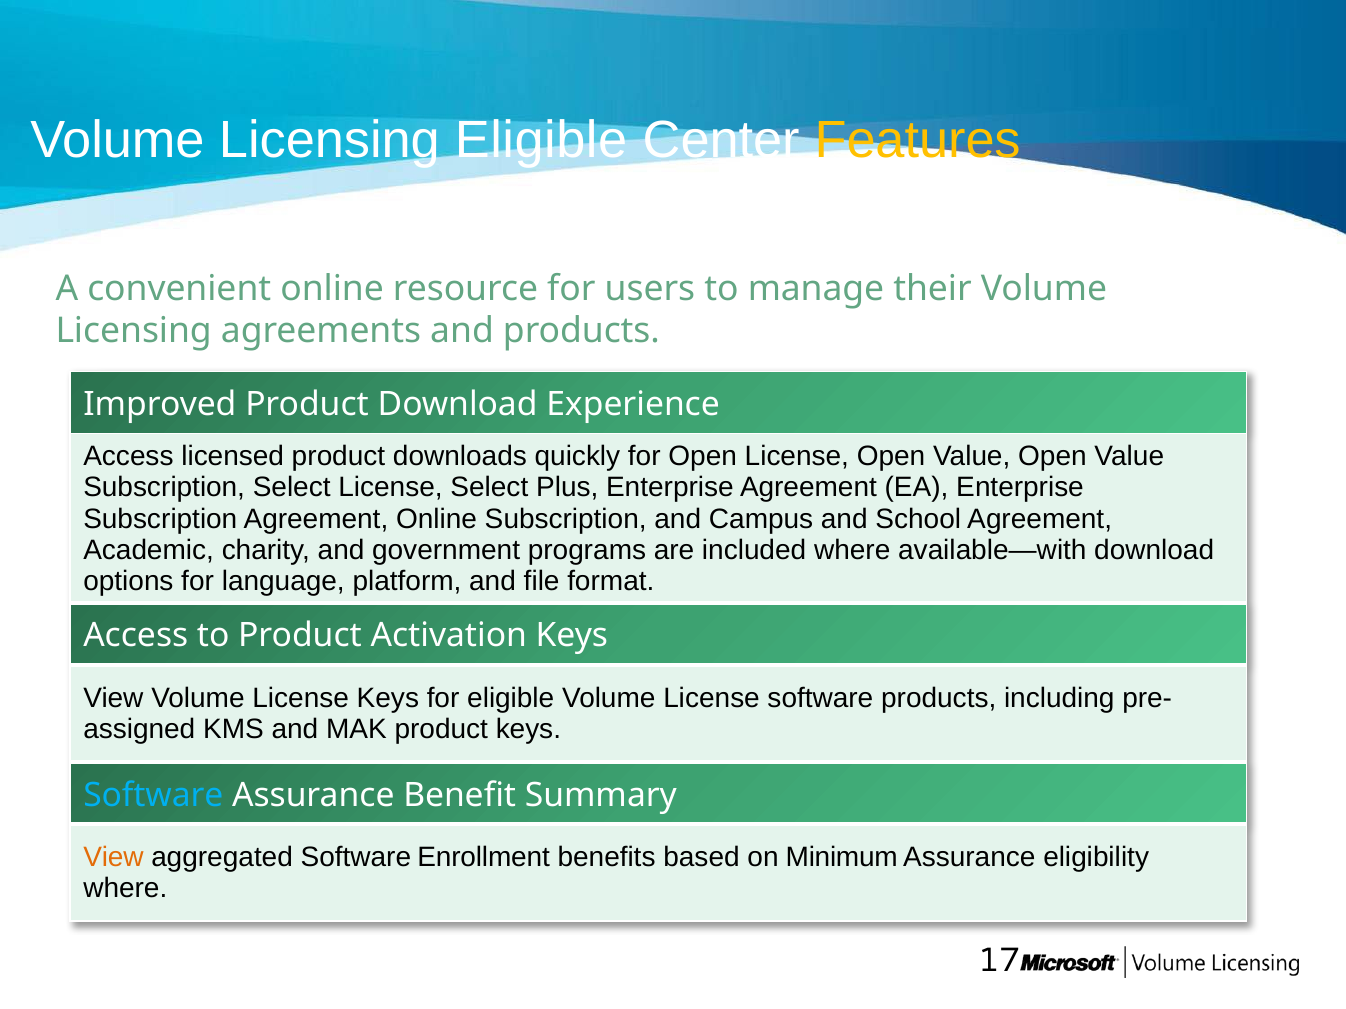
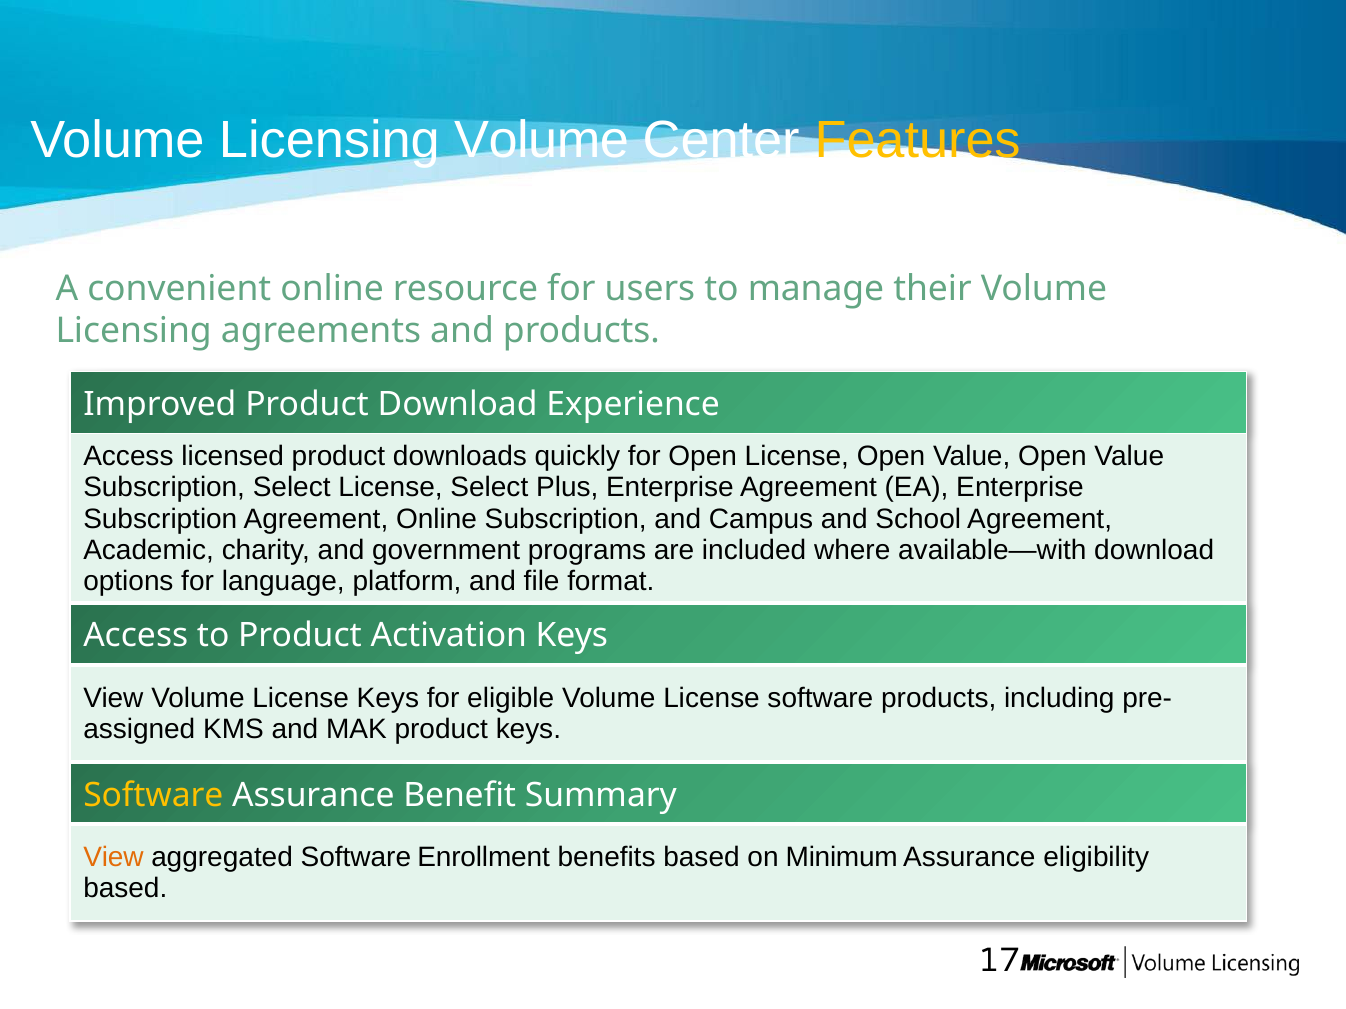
Licensing Eligible: Eligible -> Volume
Software at (153, 795) colour: light blue -> yellow
where at (125, 889): where -> based
